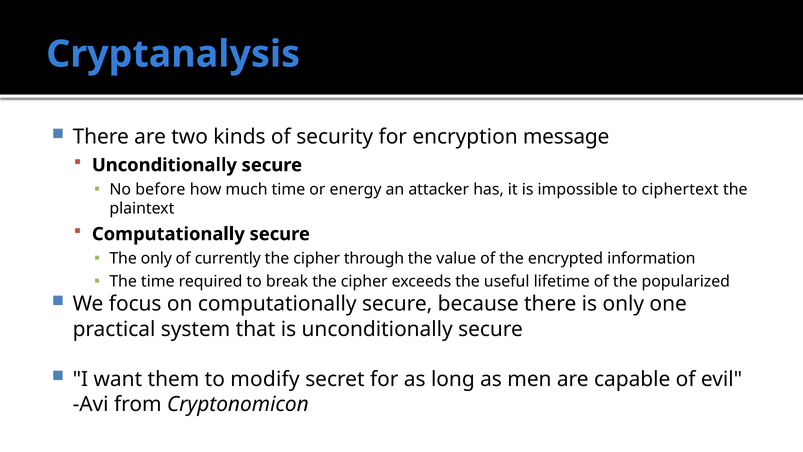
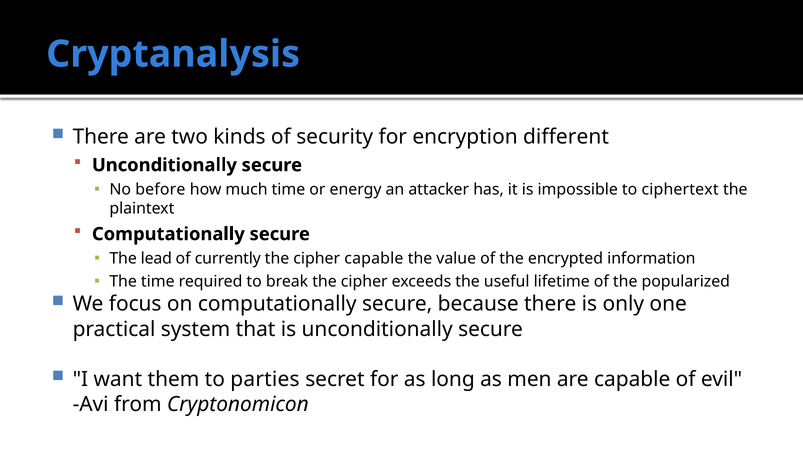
message: message -> different
The only: only -> lead
cipher through: through -> capable
modify: modify -> parties
